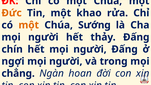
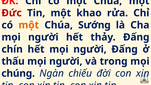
Đức colour: orange -> red
ngợi: ngợi -> thấu
chẳng: chẳng -> chúng
hoan: hoan -> chiếu
